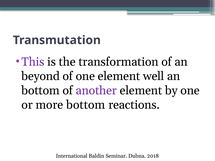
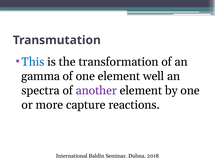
This colour: purple -> blue
beyond: beyond -> gamma
bottom at (41, 91): bottom -> spectra
more bottom: bottom -> capture
